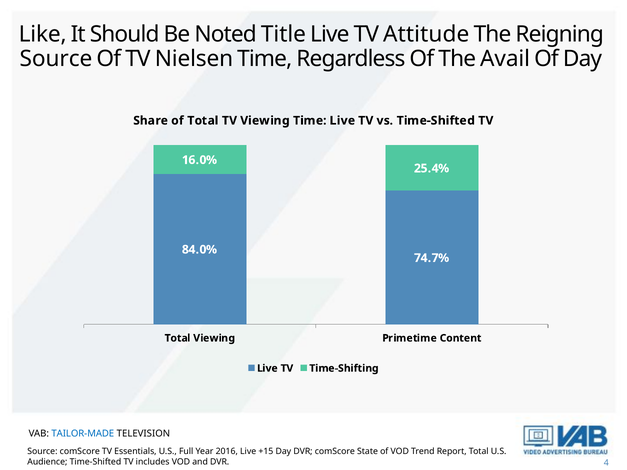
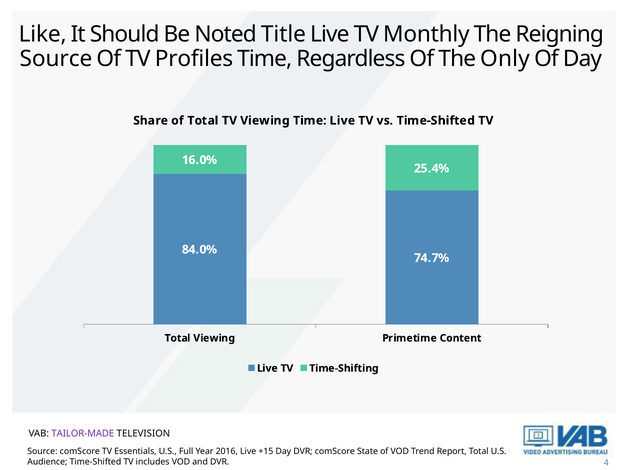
Attitude: Attitude -> Monthly
Nielsen: Nielsen -> Profiles
Avail: Avail -> Only
TAILOR-MADE colour: blue -> purple
